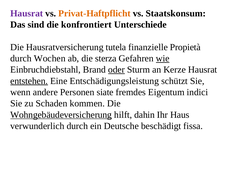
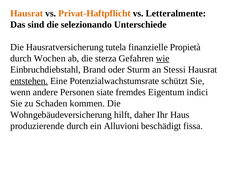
Hausrat at (27, 13) colour: purple -> orange
Staatskonsum: Staatskonsum -> Letteralmente
konfrontiert: konfrontiert -> selezionando
oder underline: present -> none
Kerze: Kerze -> Stessi
Entschädigungsleistung: Entschädigungsleistung -> Potenzialwachstumsrate
Wohngebäudeversicherung underline: present -> none
dahin: dahin -> daher
verwunderlich: verwunderlich -> produzierende
Deutsche: Deutsche -> Alluvioni
